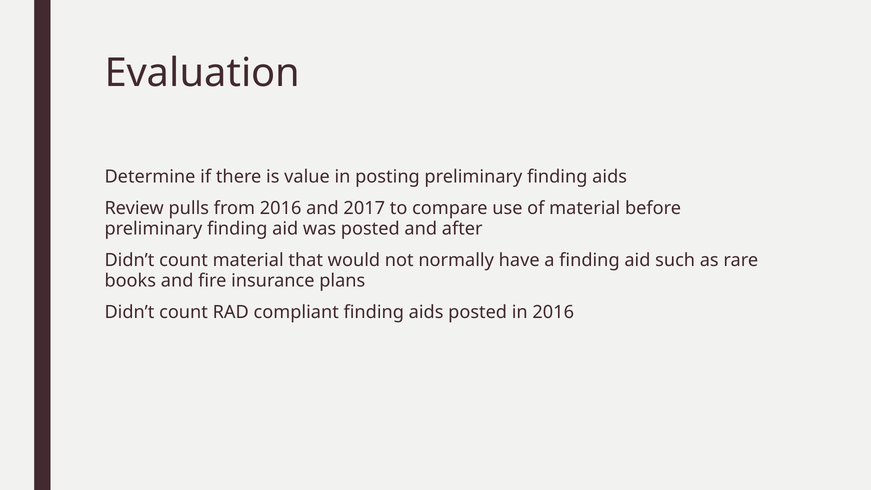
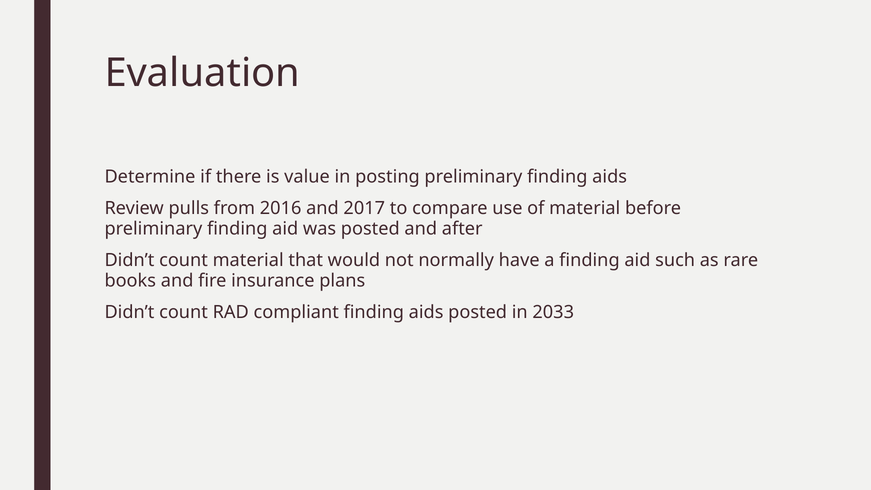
in 2016: 2016 -> 2033
